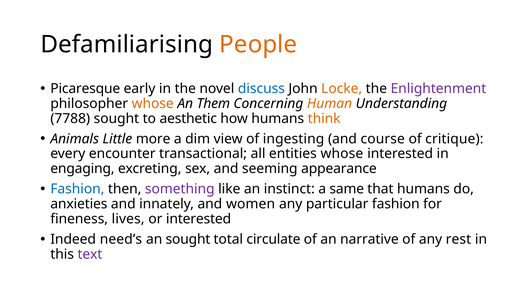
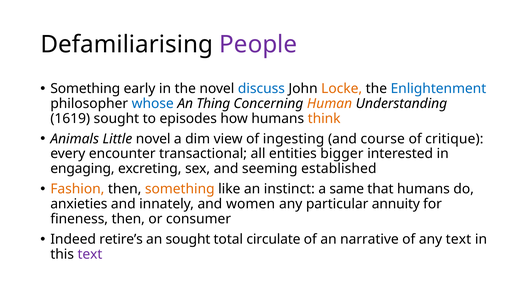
People colour: orange -> purple
Picaresque at (85, 89): Picaresque -> Something
Enlightenment colour: purple -> blue
whose at (153, 104) colour: orange -> blue
Them: Them -> Thing
7788: 7788 -> 1619
aesthetic: aesthetic -> episodes
Little more: more -> novel
entities whose: whose -> bigger
appearance: appearance -> established
Fashion at (77, 189) colour: blue -> orange
something at (180, 189) colour: purple -> orange
particular fashion: fashion -> annuity
fineness lives: lives -> then
or interested: interested -> consumer
need’s: need’s -> retire’s
any rest: rest -> text
